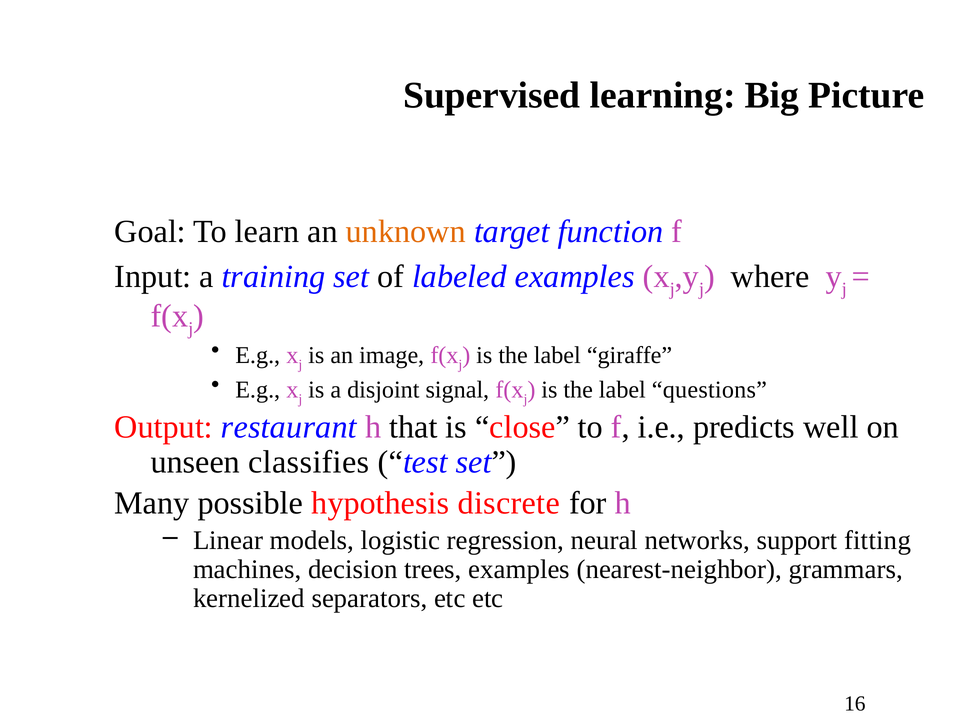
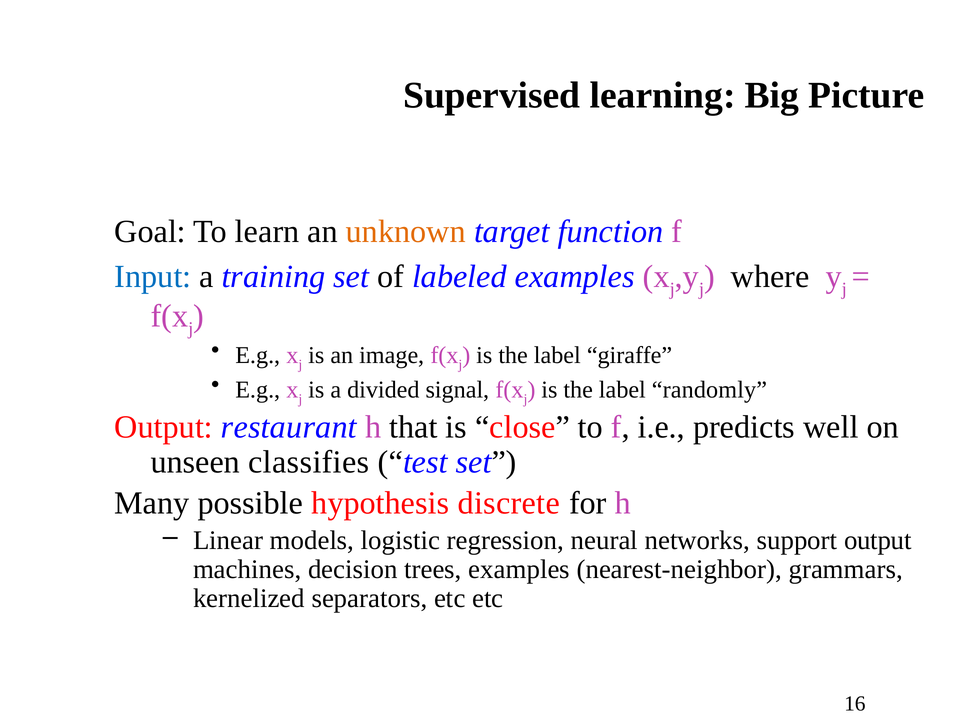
Input colour: black -> blue
disjoint: disjoint -> divided
questions: questions -> randomly
support fitting: fitting -> output
